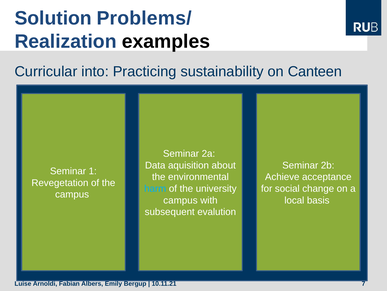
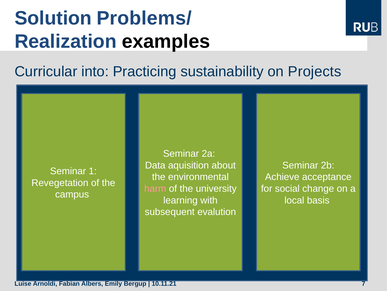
Canteen: Canteen -> Projects
harm colour: light blue -> pink
campus at (180, 200): campus -> learning
